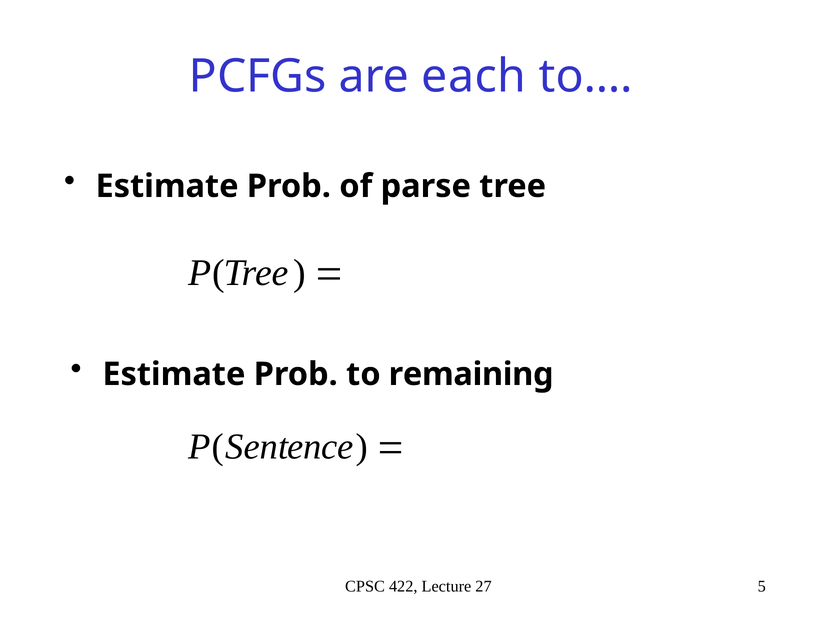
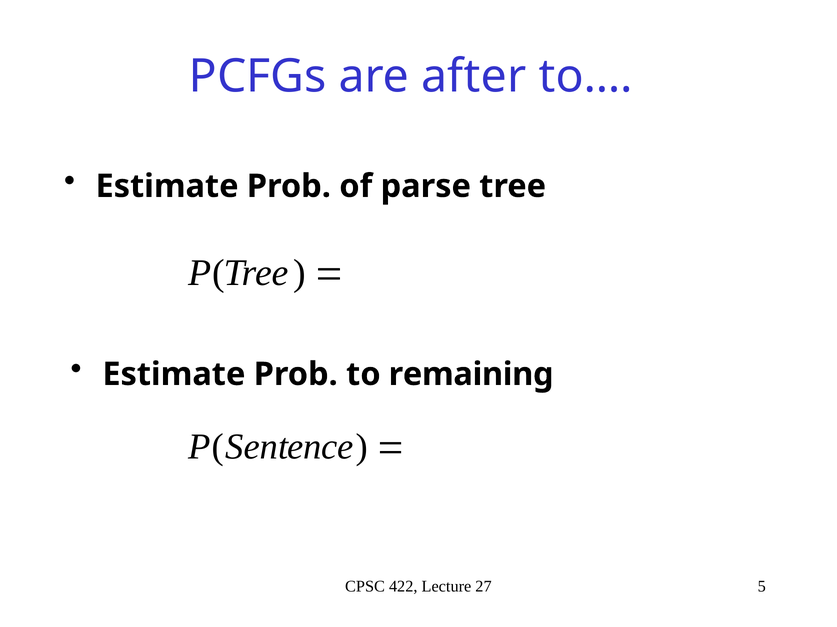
each: each -> after
